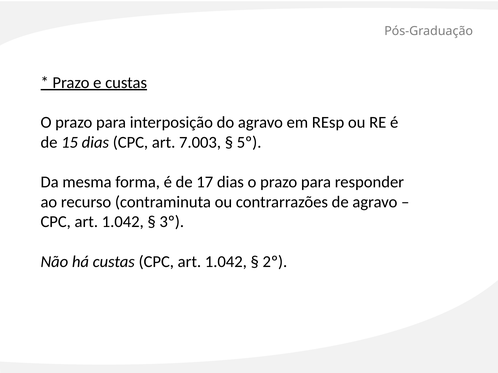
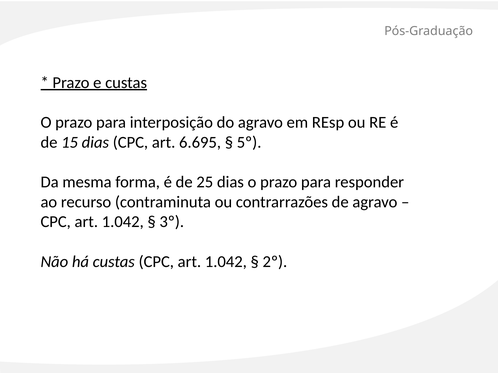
7.003: 7.003 -> 6.695
17: 17 -> 25
